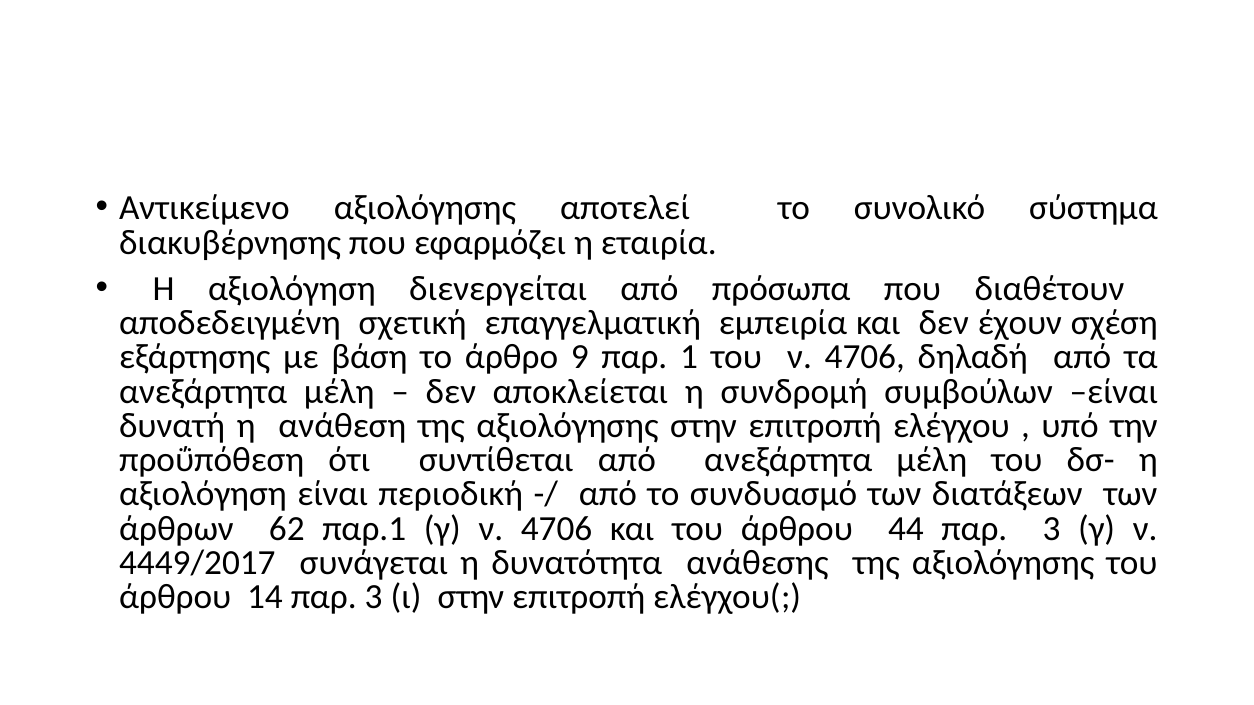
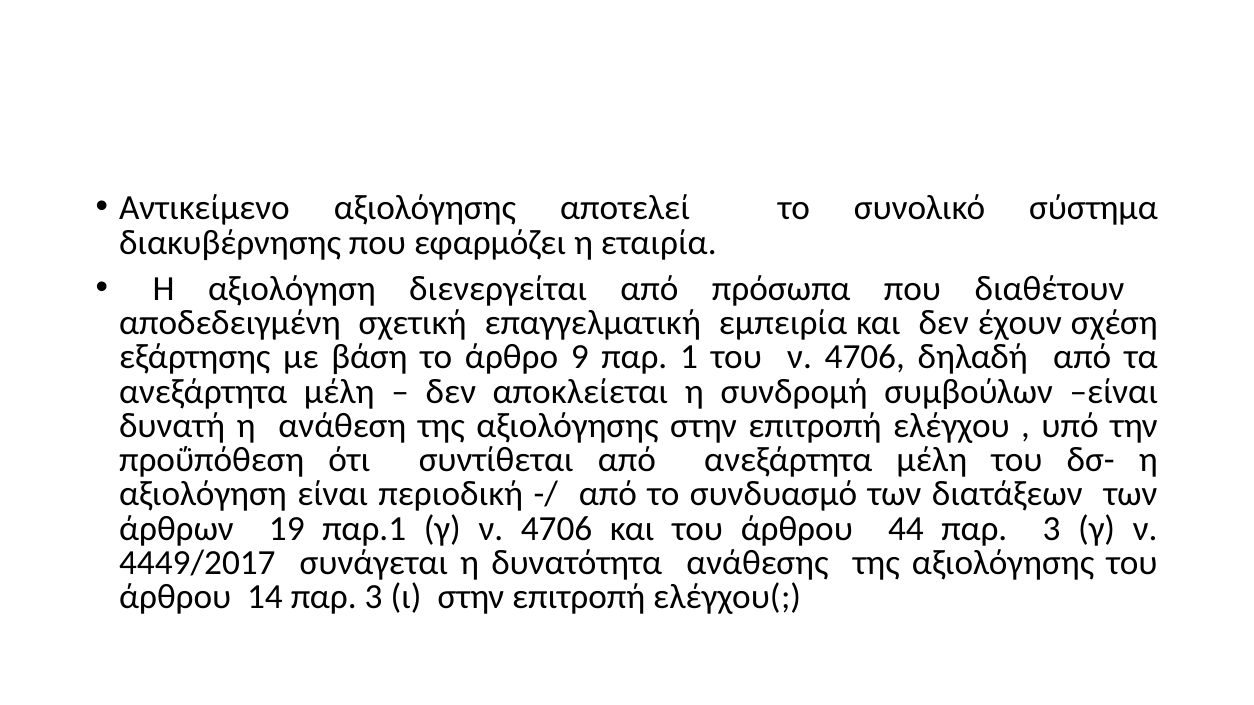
62: 62 -> 19
